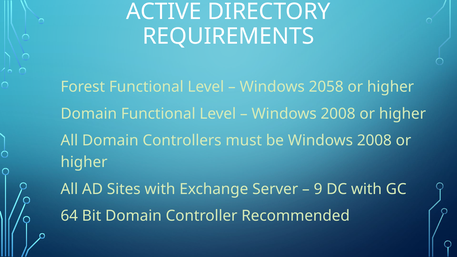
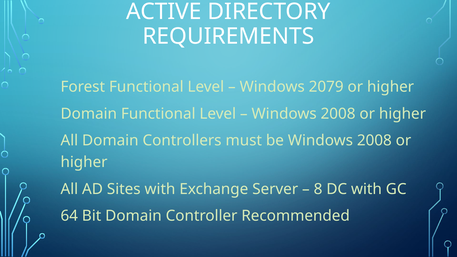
2058: 2058 -> 2079
9: 9 -> 8
